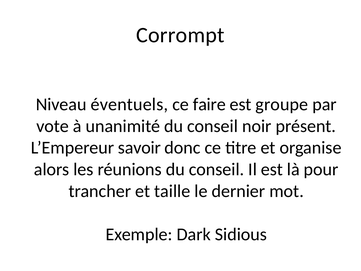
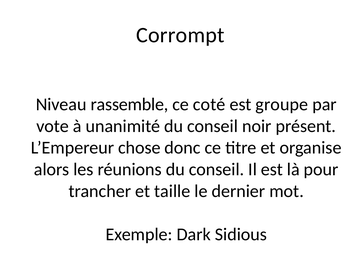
éventuels: éventuels -> rassemble
faire: faire -> coté
savoir: savoir -> chose
